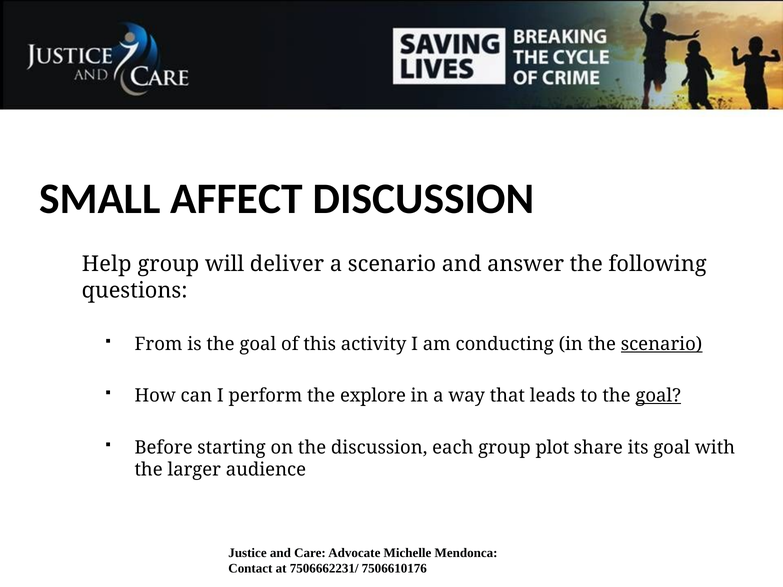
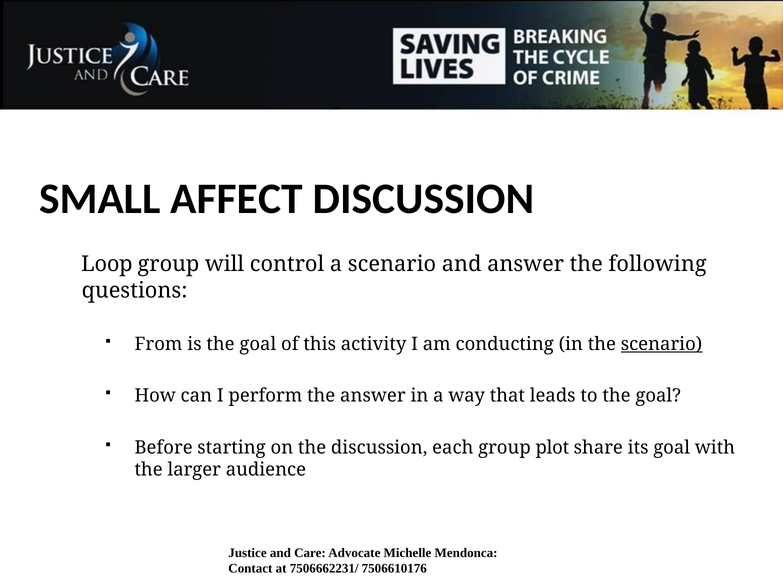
Help: Help -> Loop
deliver: deliver -> control
the explore: explore -> answer
goal at (658, 396) underline: present -> none
